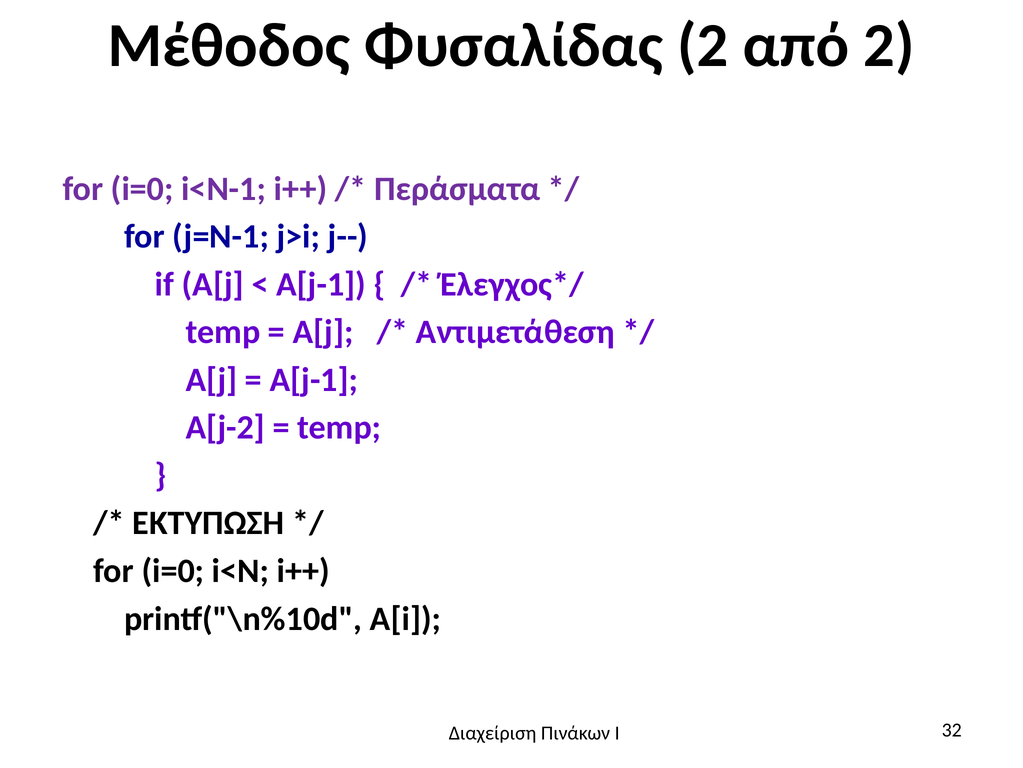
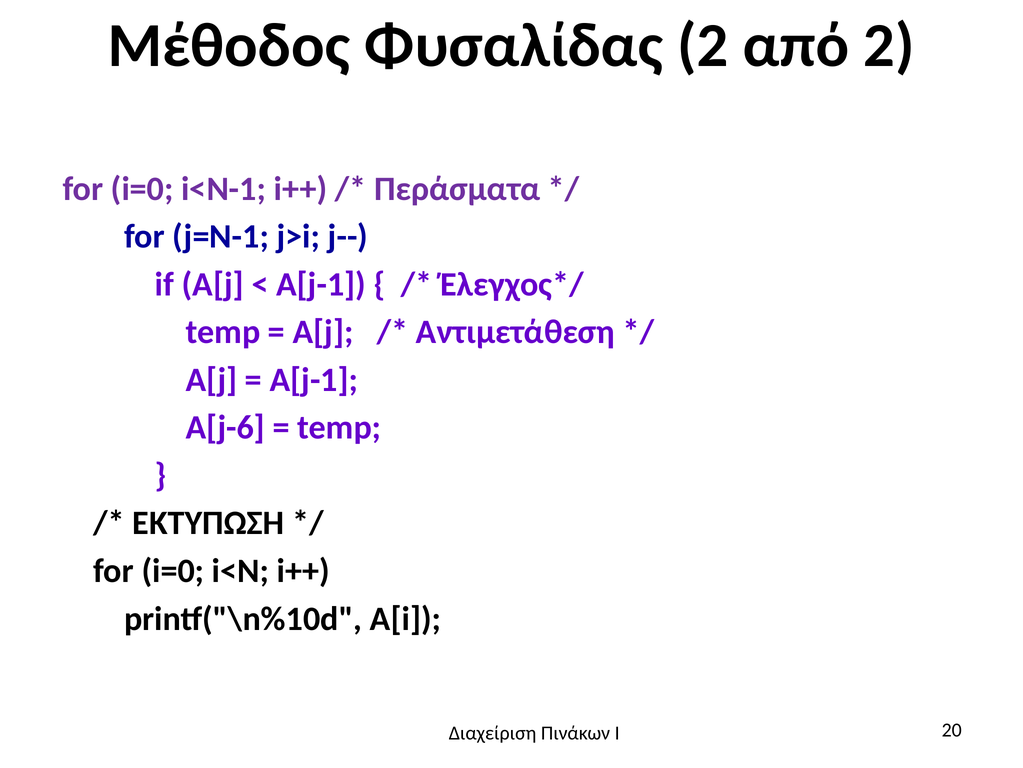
A[j-2: A[j-2 -> A[j-6
32: 32 -> 20
